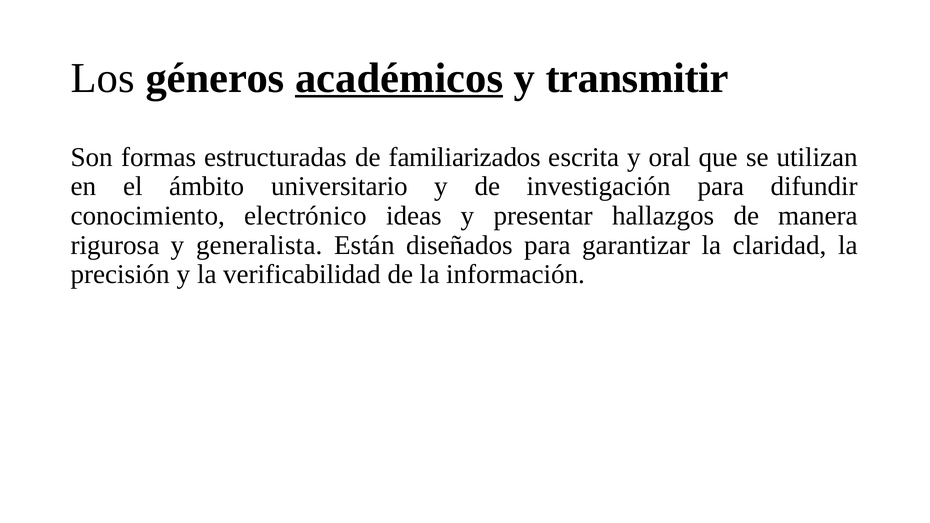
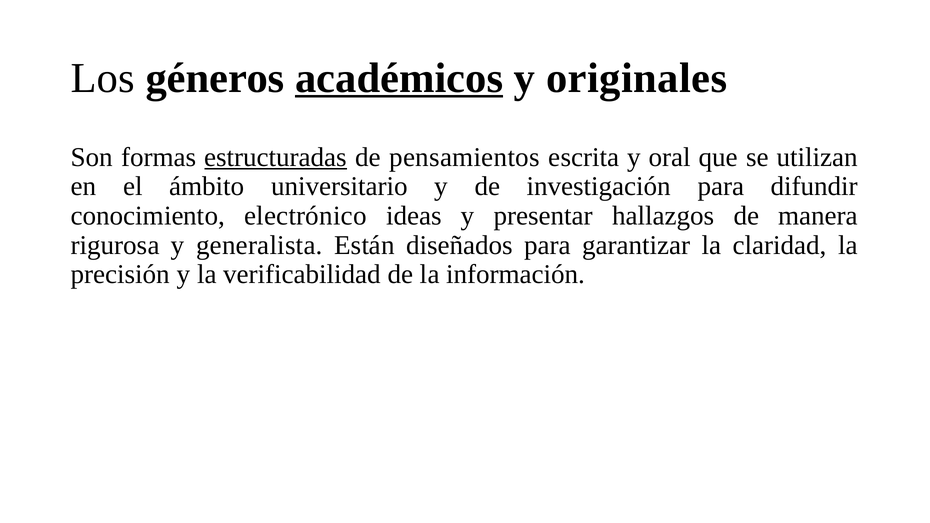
transmitir: transmitir -> originales
estructuradas underline: none -> present
familiarizados: familiarizados -> pensamientos
